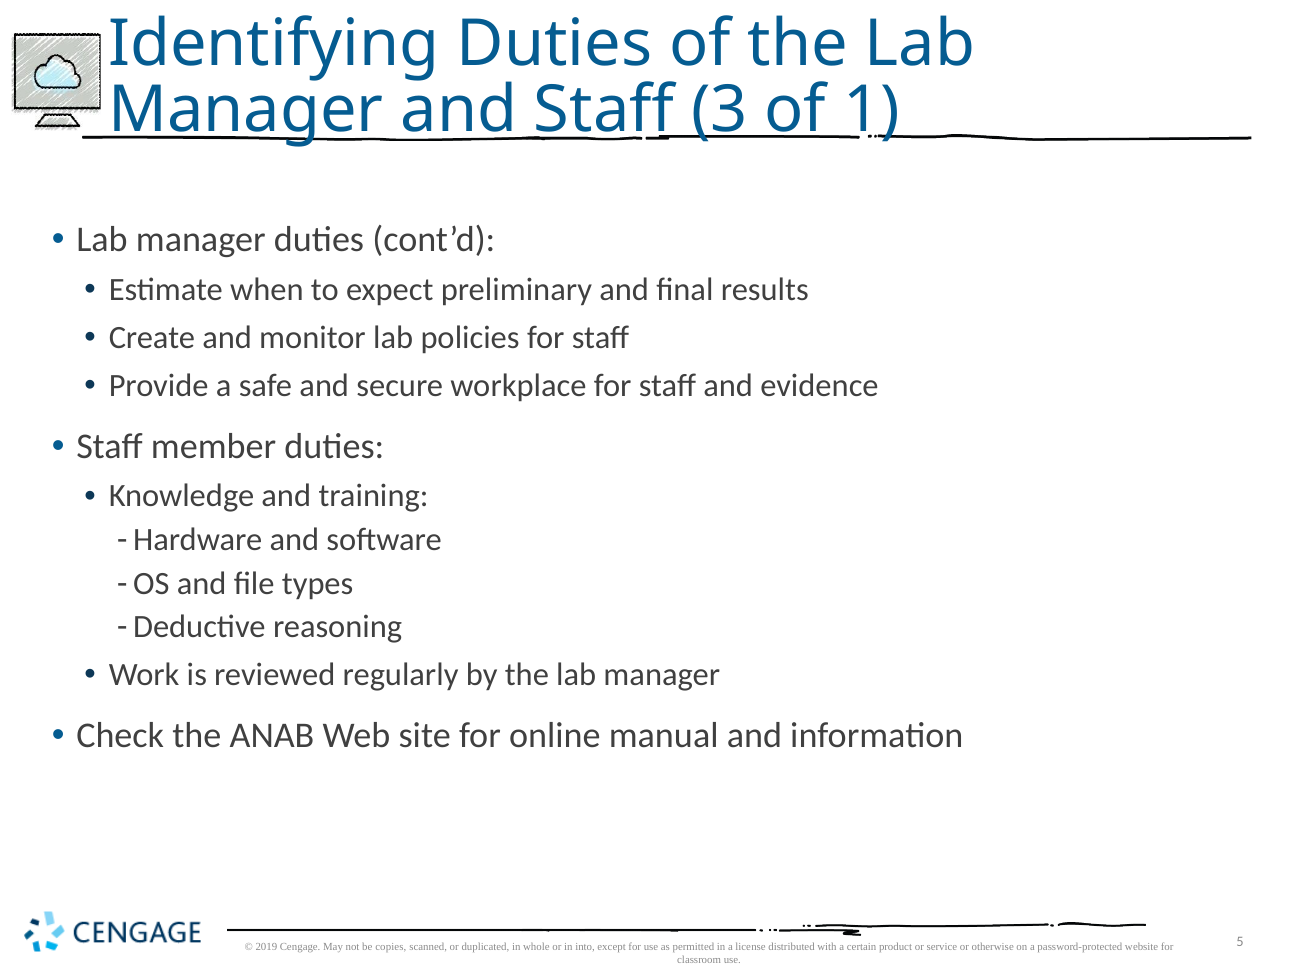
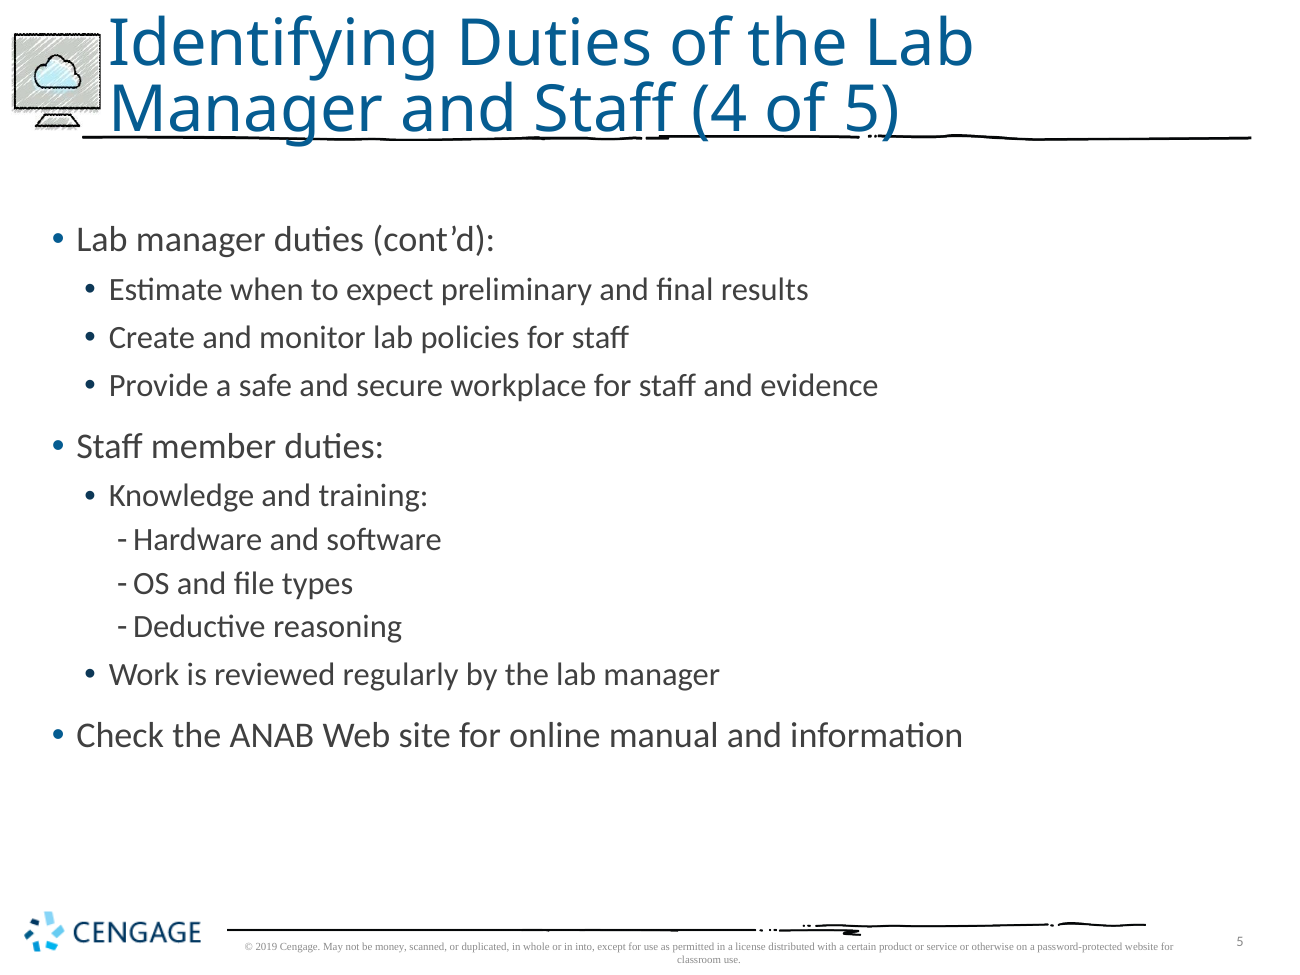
3: 3 -> 4
of 1: 1 -> 5
copies: copies -> money
